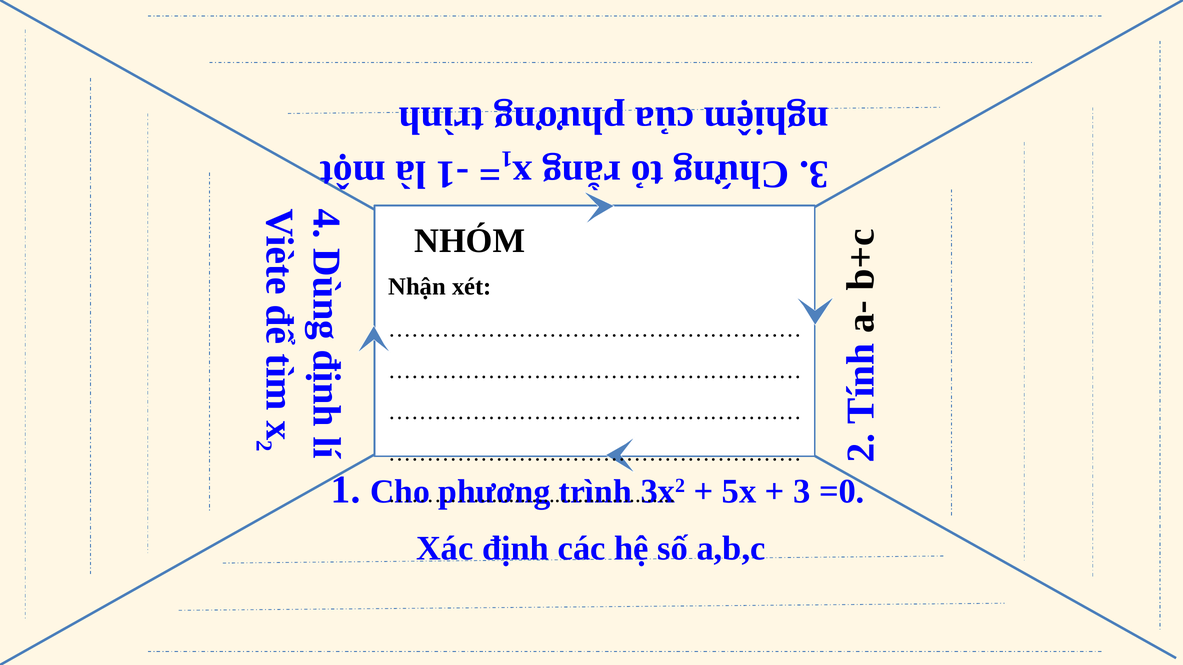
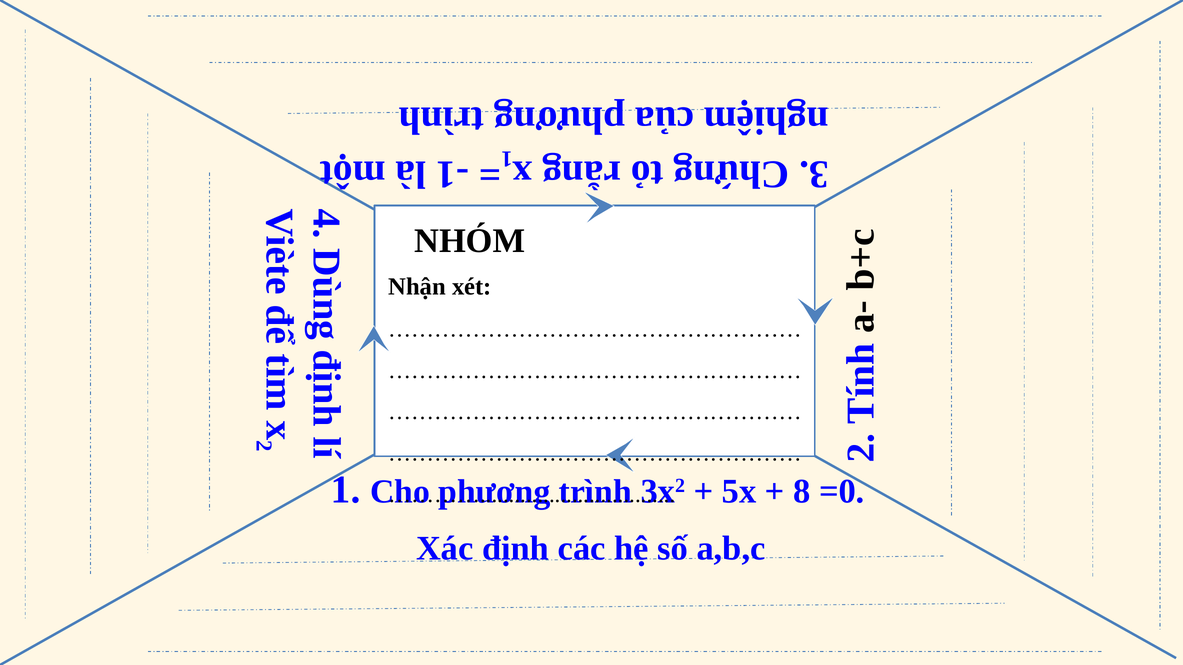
3 at (802, 492): 3 -> 8
